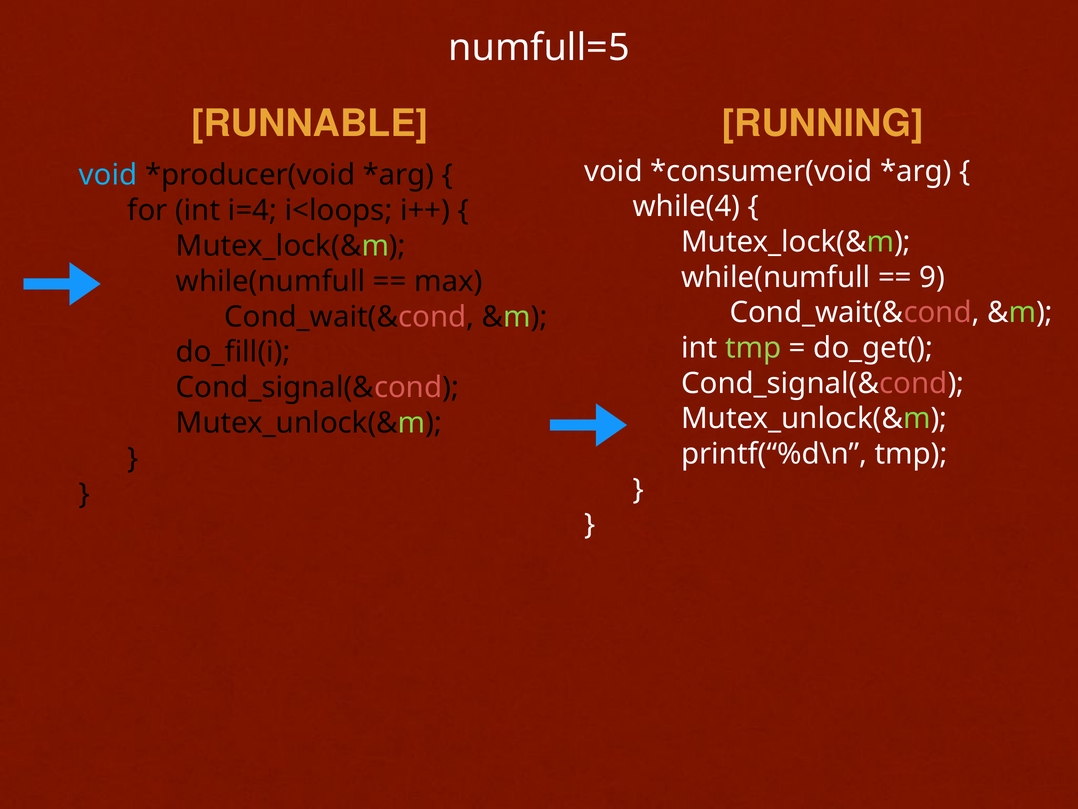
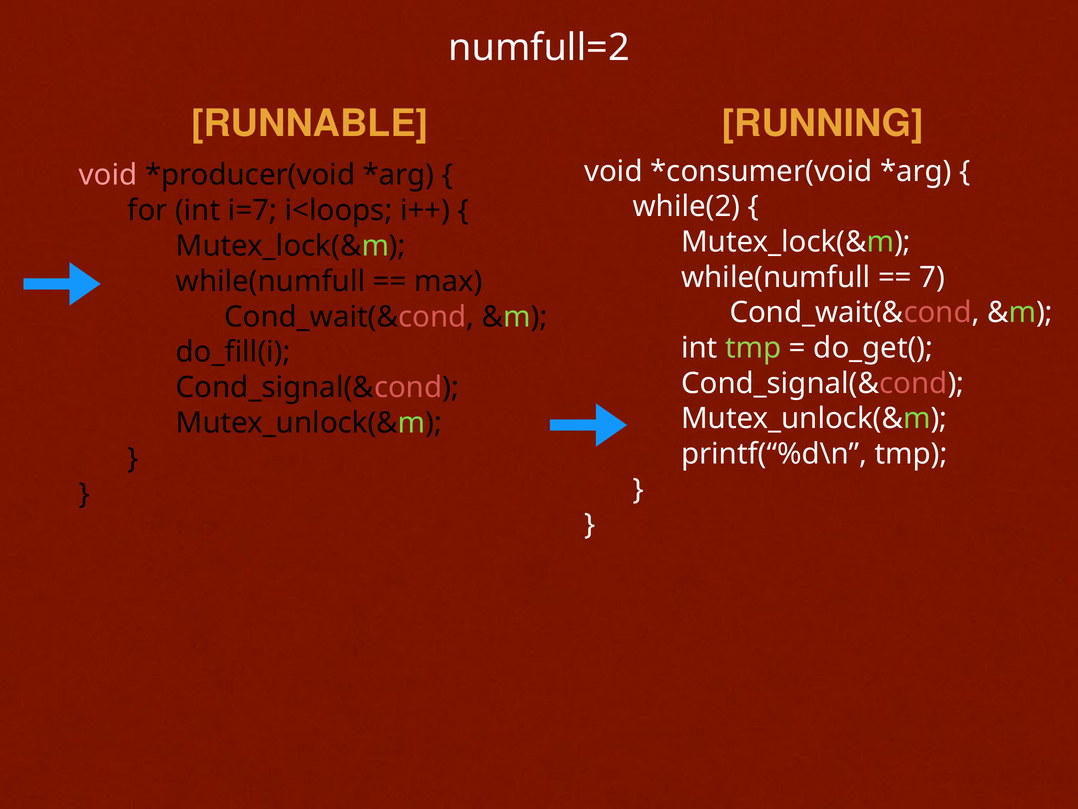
numfull=5: numfull=5 -> numfull=2
void at (108, 175) colour: light blue -> pink
while(4: while(4 -> while(2
i=4: i=4 -> i=7
9: 9 -> 7
